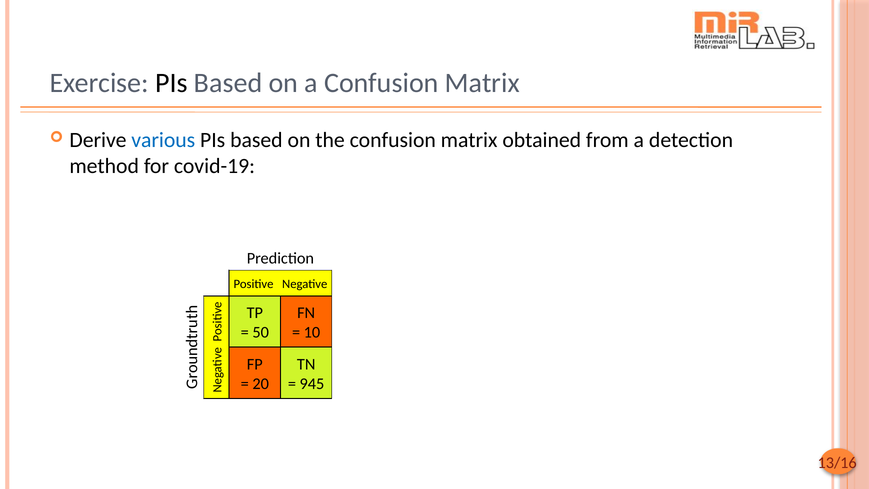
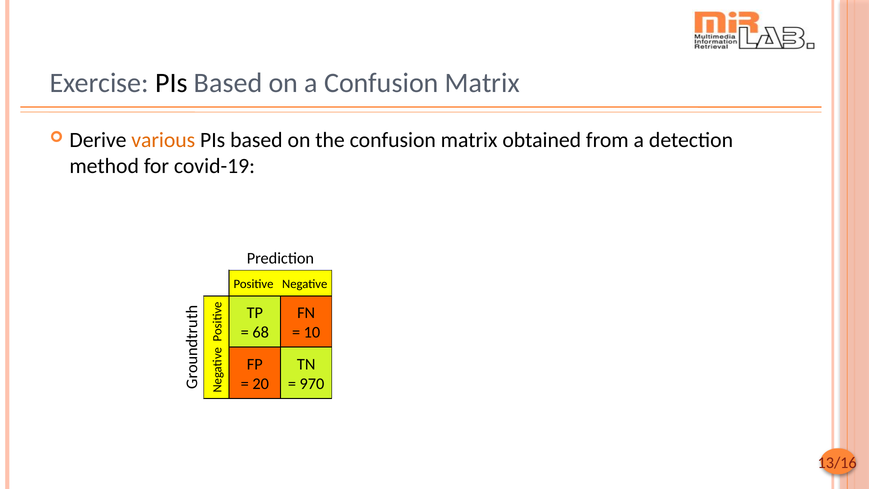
various colour: blue -> orange
50: 50 -> 68
945: 945 -> 970
